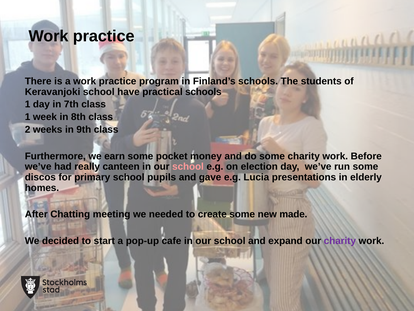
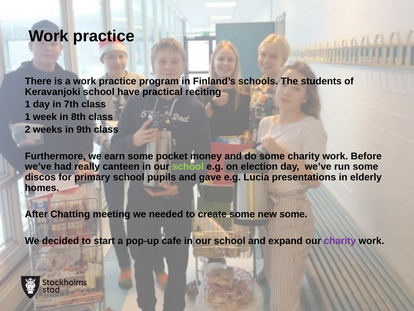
practical schools: schools -> reciting
school at (188, 166) colour: pink -> light green
new made: made -> some
